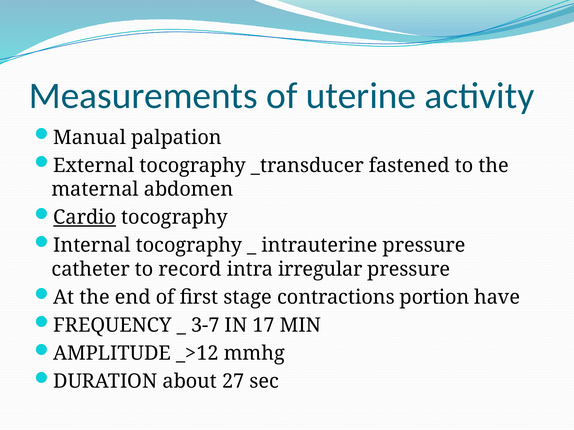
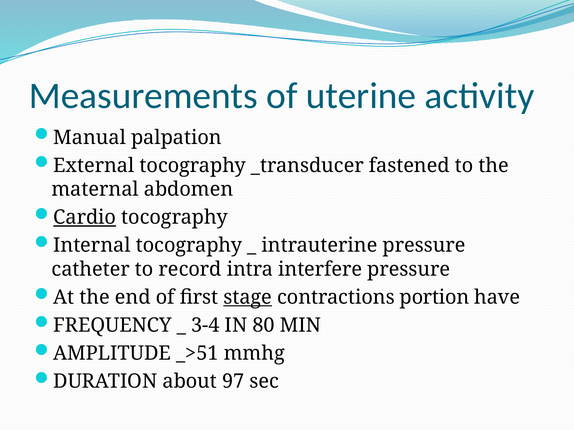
irregular: irregular -> interfere
stage underline: none -> present
3-7: 3-7 -> 3-4
17: 17 -> 80
_>12: _>12 -> _>51
27: 27 -> 97
